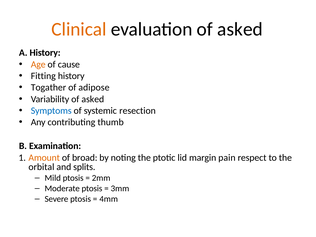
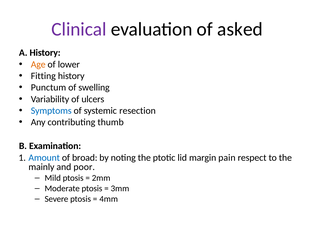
Clinical colour: orange -> purple
cause: cause -> lower
Togather: Togather -> Punctum
adipose: adipose -> swelling
Variability of asked: asked -> ulcers
Amount colour: orange -> blue
orbital: orbital -> mainly
splits: splits -> poor
